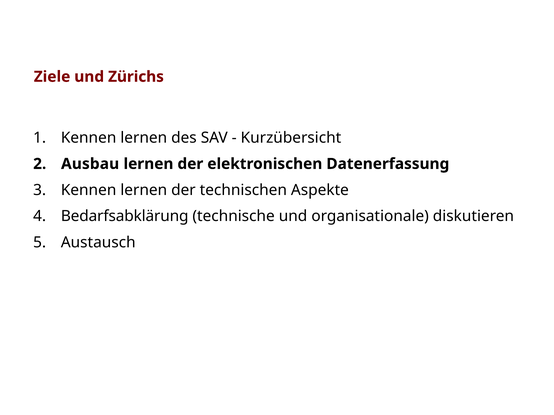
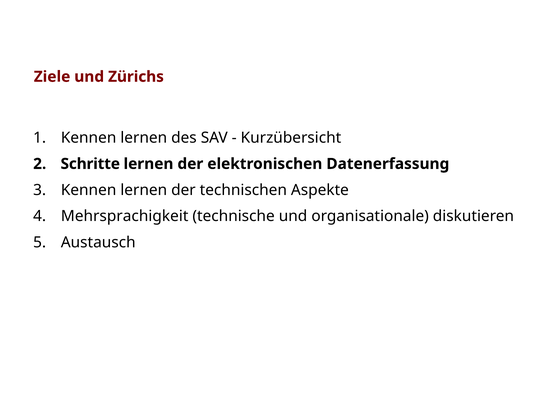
Ausbau: Ausbau -> Schritte
Bedarfsabklärung: Bedarfsabklärung -> Mehrsprachigkeit
